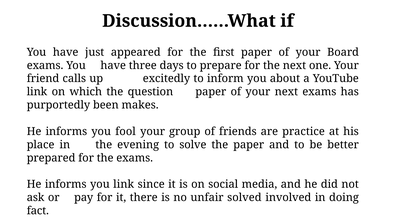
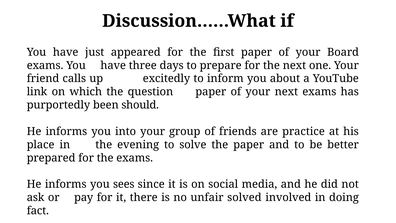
makes: makes -> should
fool: fool -> into
you link: link -> sees
